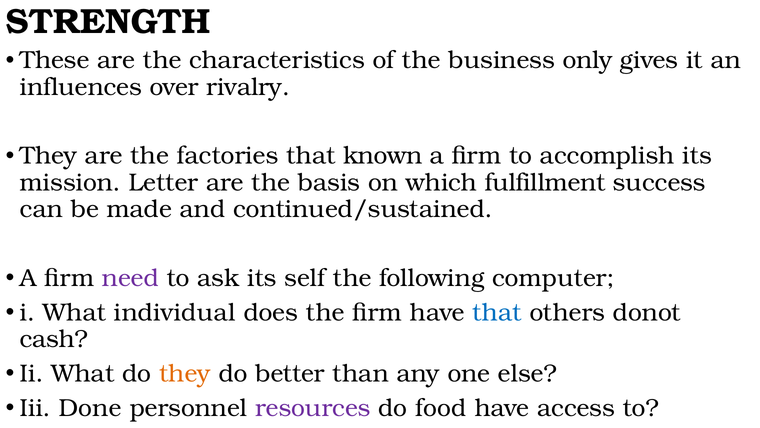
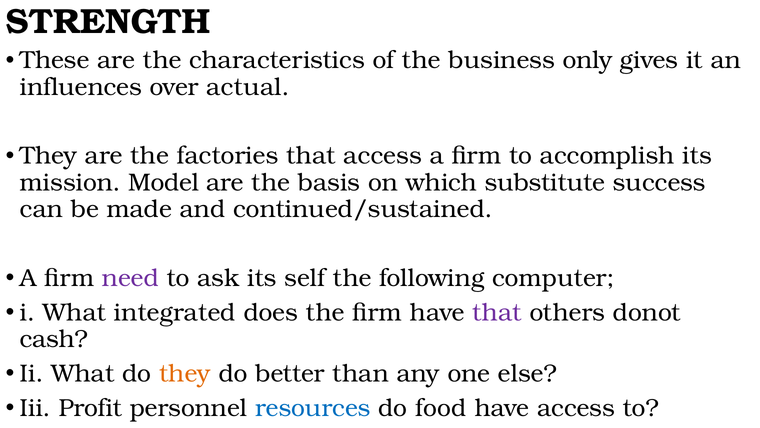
rivalry: rivalry -> actual
that known: known -> access
Letter: Letter -> Model
fulfillment: fulfillment -> substitute
individual: individual -> integrated
that at (497, 312) colour: blue -> purple
Done: Done -> Profit
resources colour: purple -> blue
